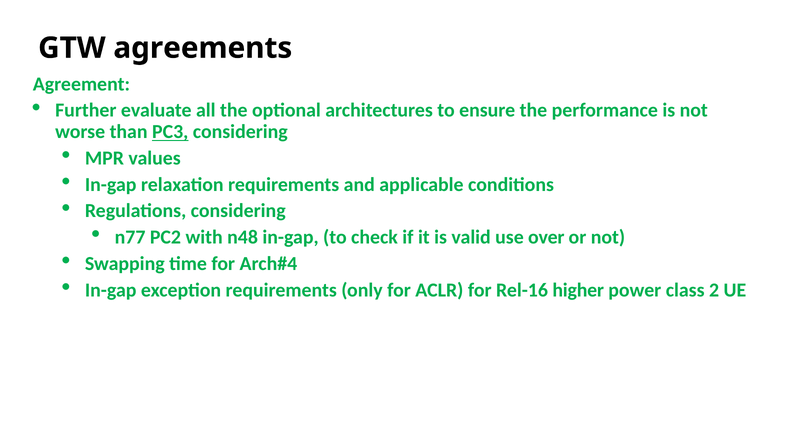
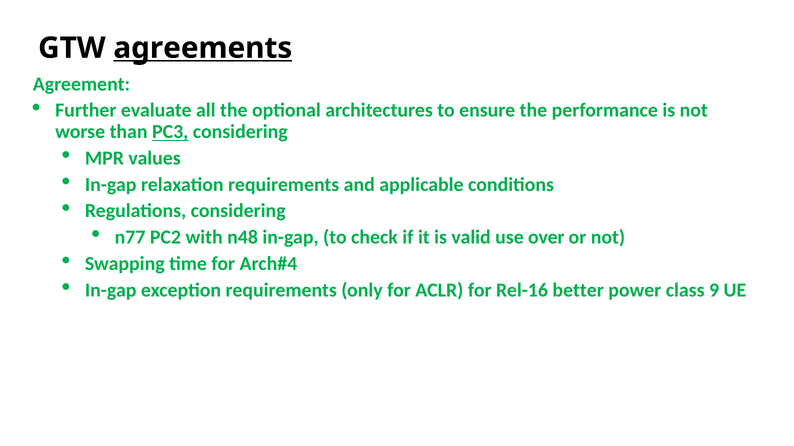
agreements underline: none -> present
higher: higher -> better
2: 2 -> 9
